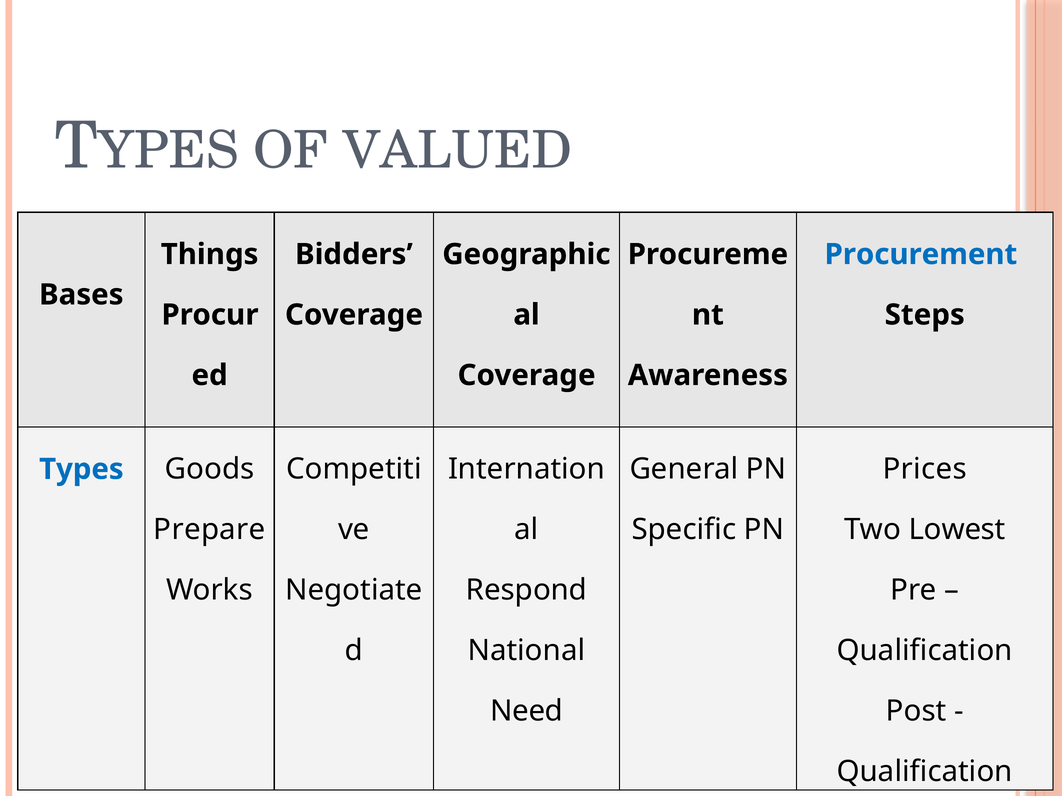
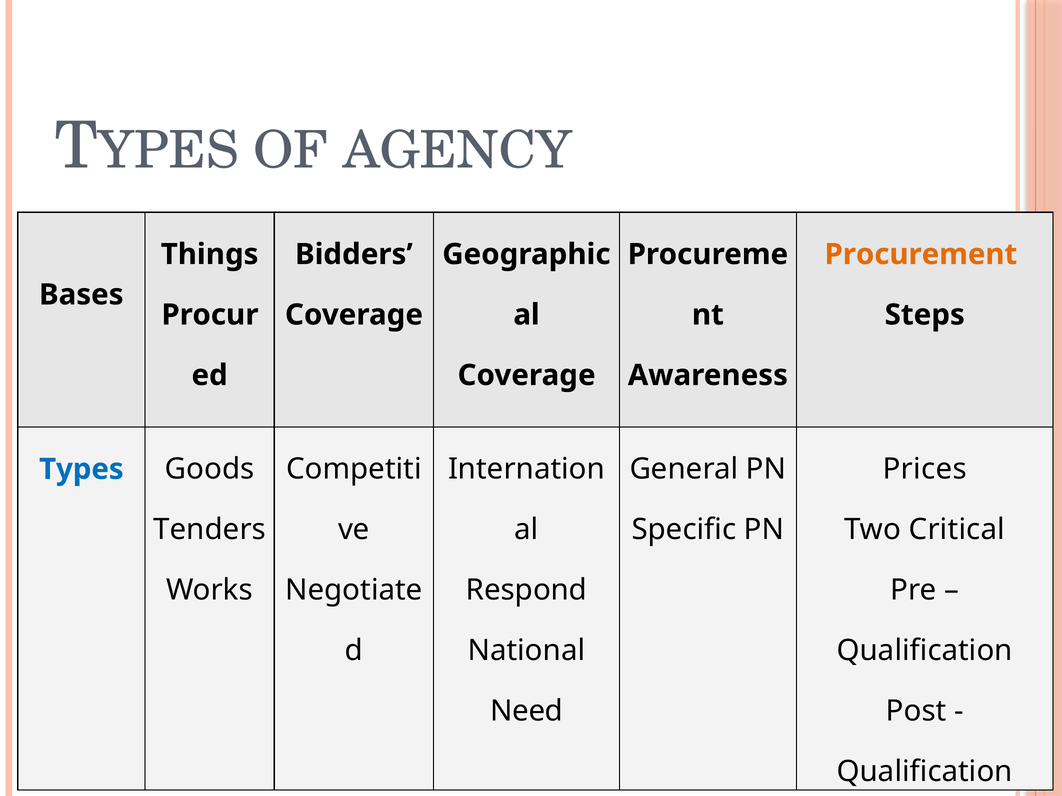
VALUED: VALUED -> AGENCY
Procurement colour: blue -> orange
Prepare: Prepare -> Tenders
Lowest: Lowest -> Critical
